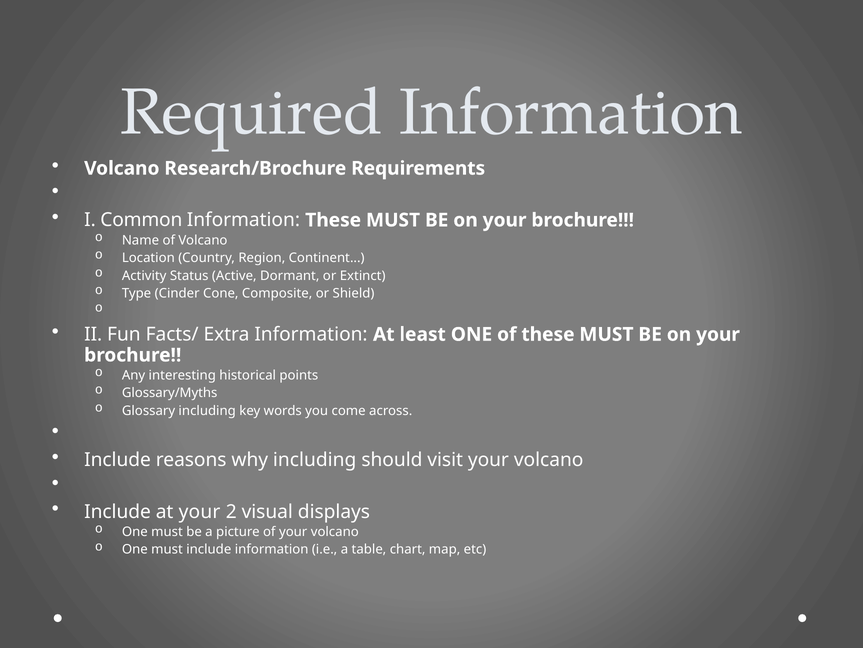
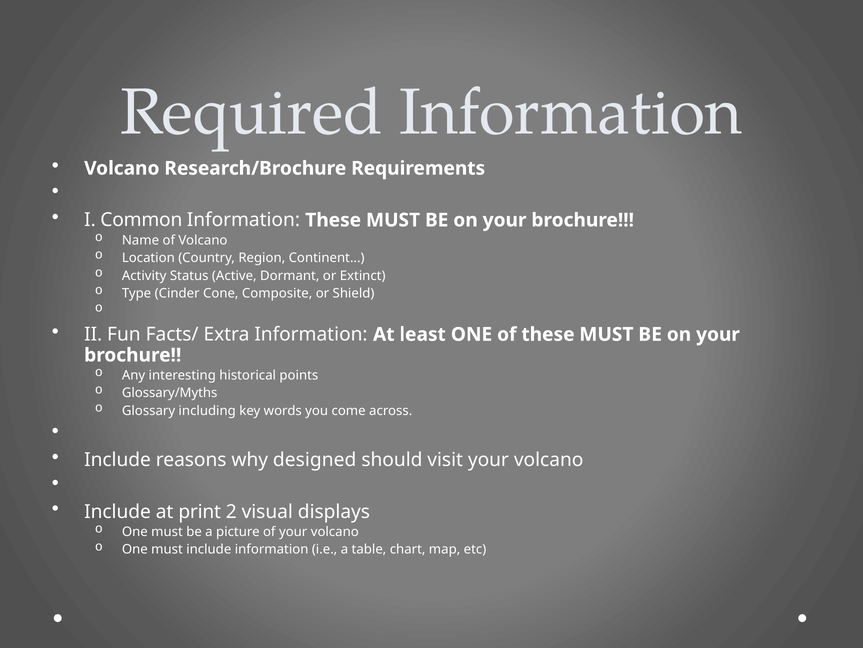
why including: including -> designed
at your: your -> print
